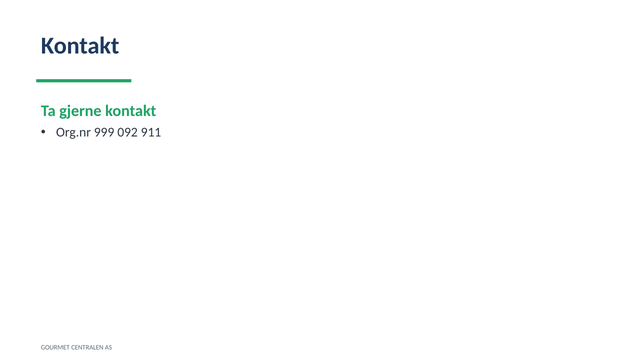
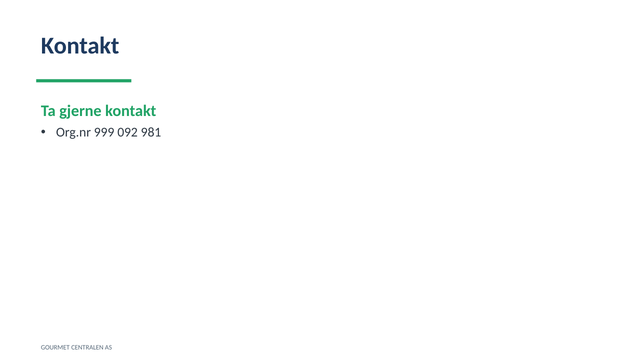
911: 911 -> 981
